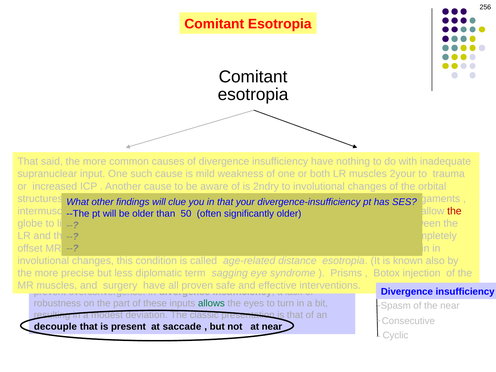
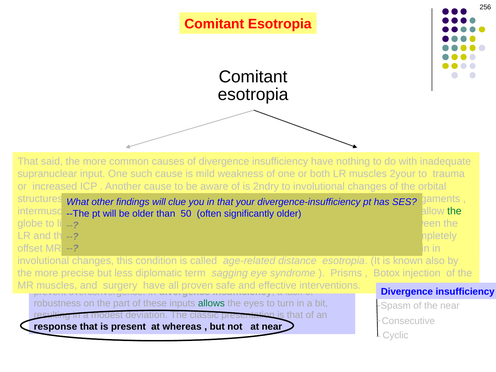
the at (454, 211) colour: red -> green
decouple: decouple -> response
saccade: saccade -> whereas
